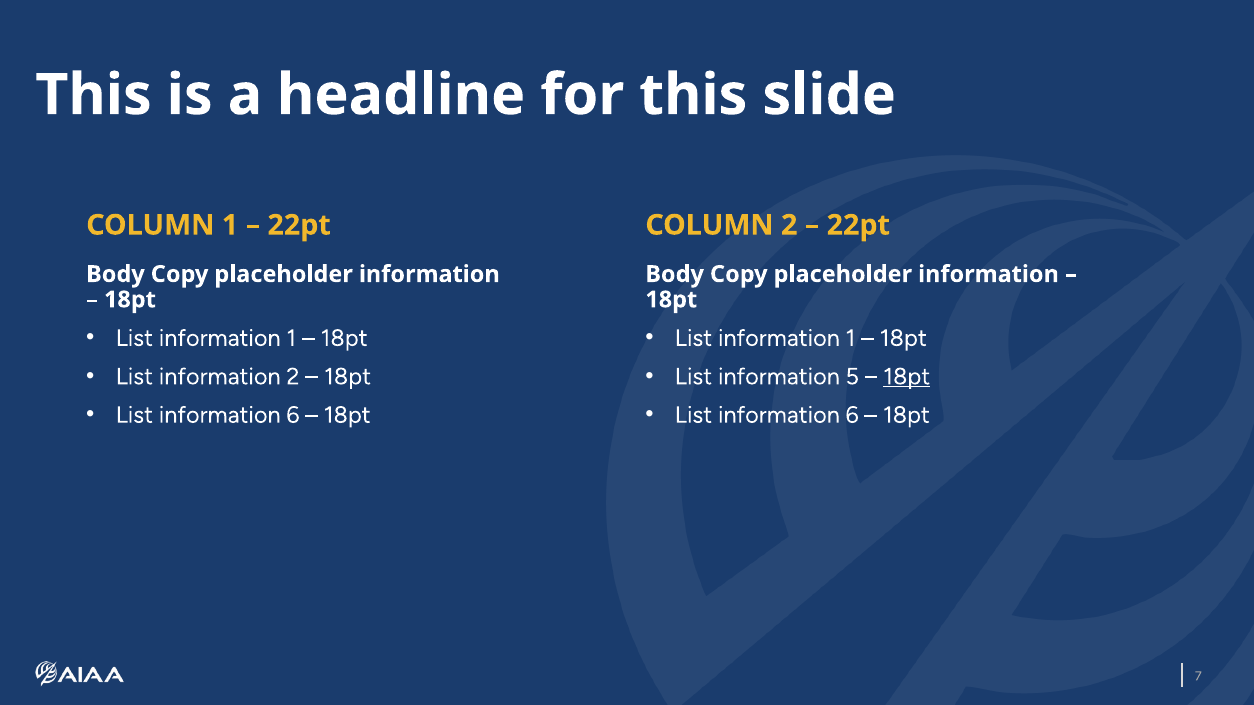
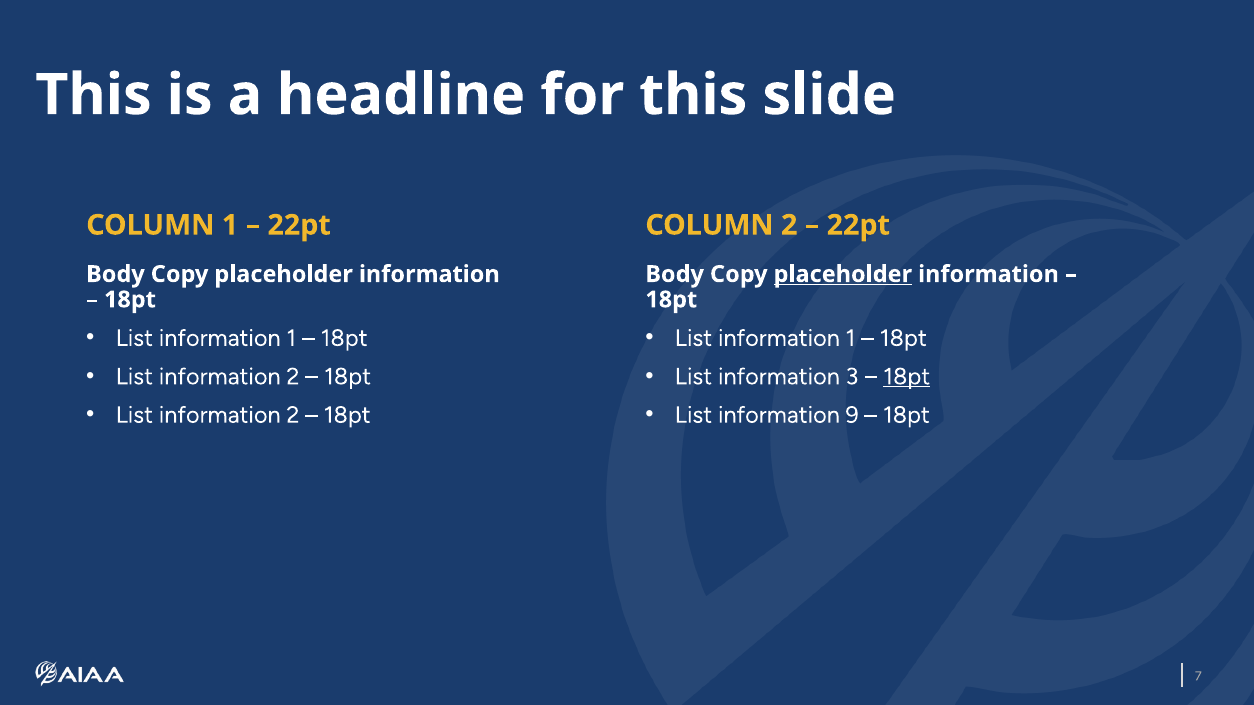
placeholder at (843, 274) underline: none -> present
5: 5 -> 3
6 at (293, 415): 6 -> 2
6 at (852, 415): 6 -> 9
